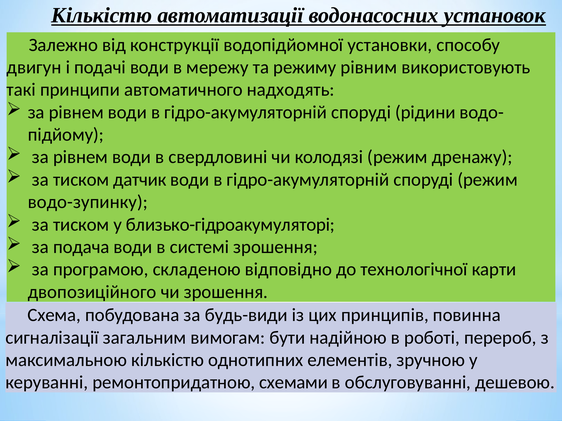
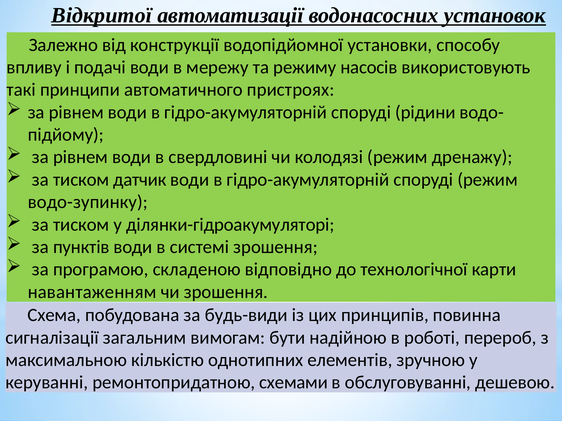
Кількістю at (102, 15): Кількістю -> Відкритої
двигун: двигун -> впливу
рівним: рівним -> насосів
надходять: надходять -> пристроях
близько-гідроакумуляторі: близько-гідроакумуляторі -> ділянки-гідроакумуляторі
подача: подача -> пунктів
двопозиційного: двопозиційного -> навантаженням
